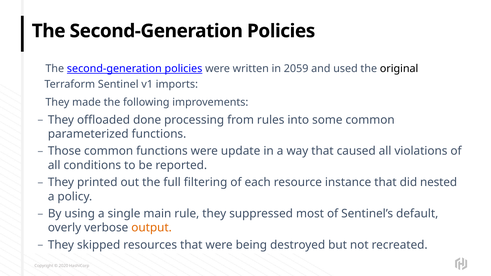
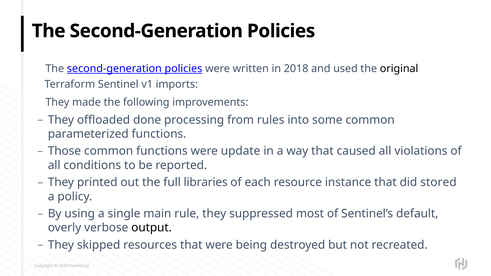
2059: 2059 -> 2018
filtering: filtering -> libraries
nested: nested -> stored
output colour: orange -> black
